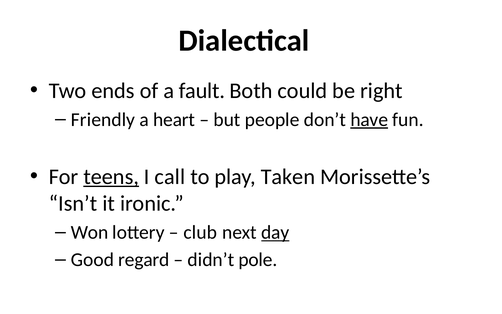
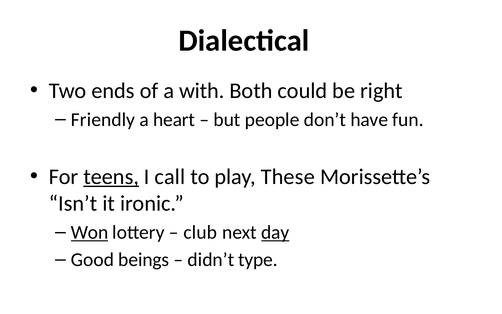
fault: fault -> with
have underline: present -> none
Taken: Taken -> These
Won underline: none -> present
regard: regard -> beings
pole: pole -> type
